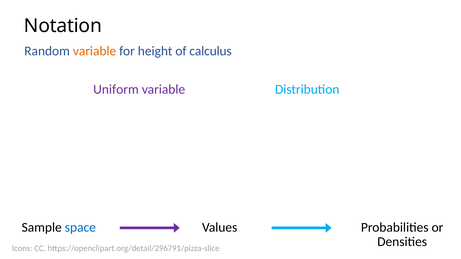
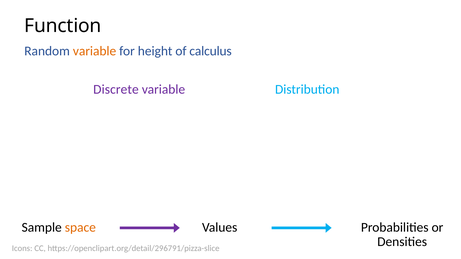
Notation: Notation -> Function
Uniform: Uniform -> Discrete
space colour: blue -> orange
